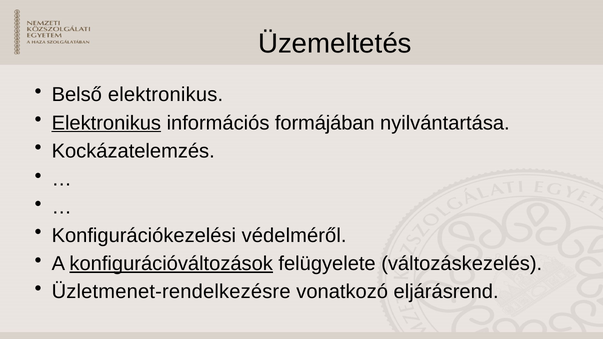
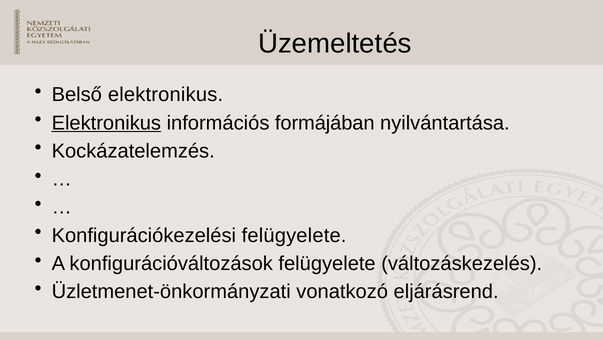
Konfigurációkezelési védelméről: védelméről -> felügyelete
konfigurációváltozások underline: present -> none
Üzletmenet-rendelkezésre: Üzletmenet-rendelkezésre -> Üzletmenet-önkormányzati
